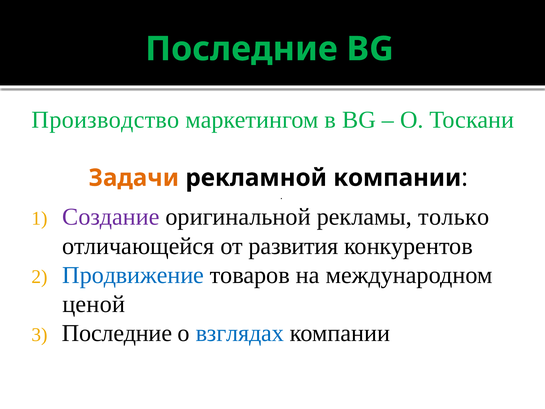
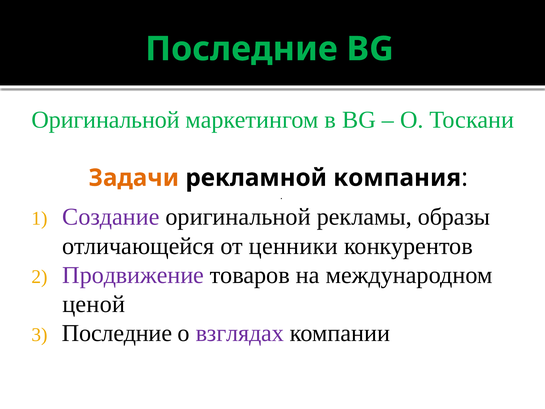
Производство at (105, 120): Производство -> Оригинальной
компании at (397, 178): компании -> компания
только: только -> образы
развития: развития -> ценники
Продвижение colour: blue -> purple
взглядах colour: blue -> purple
